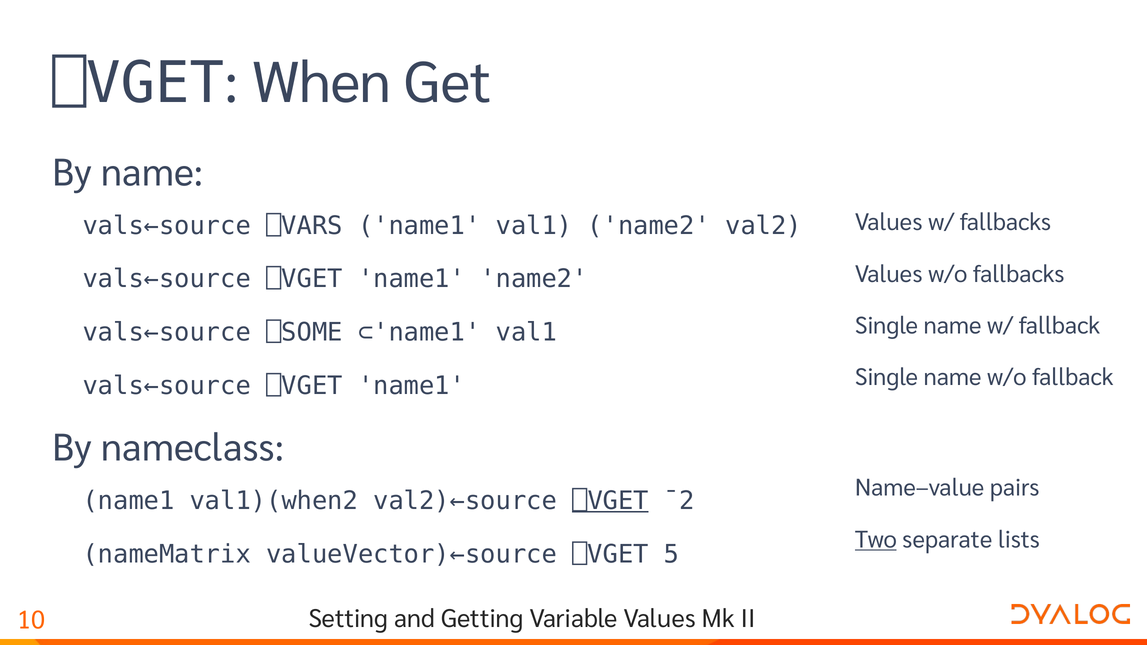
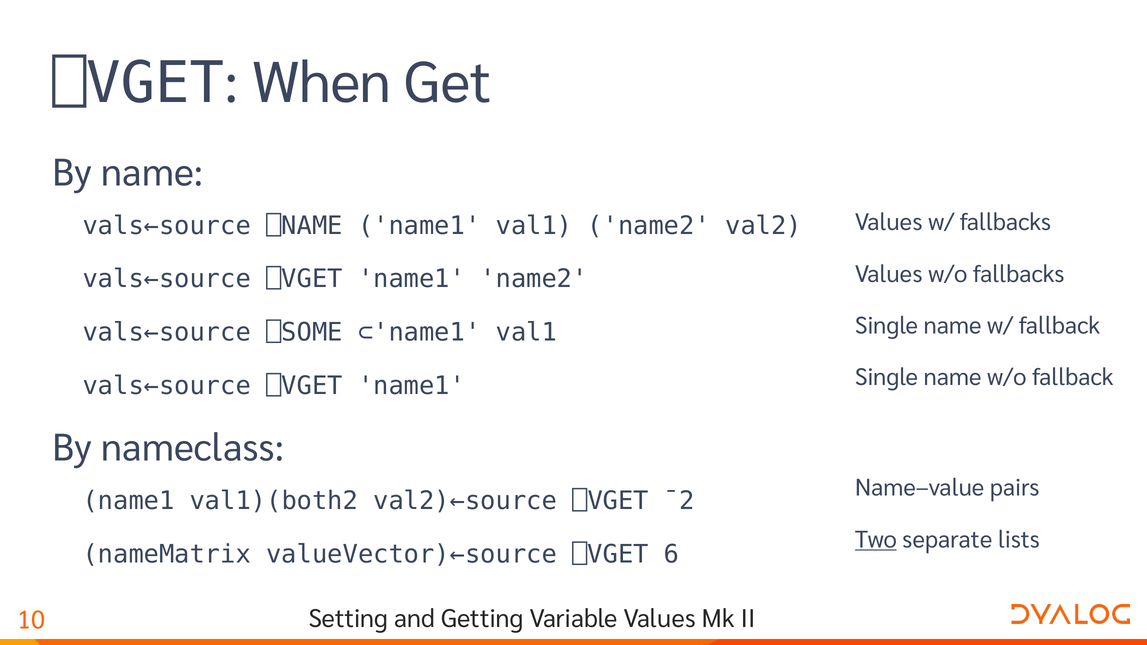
⎕VARS: ⎕VARS -> ⎕NAME
val1)(when2: val1)(when2 -> val1)(both2
⎕VGET at (610, 501) underline: present -> none
5: 5 -> 6
